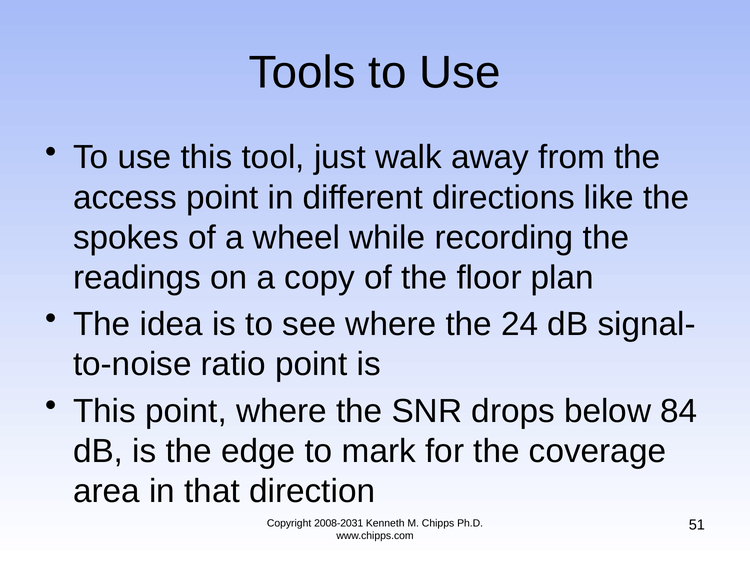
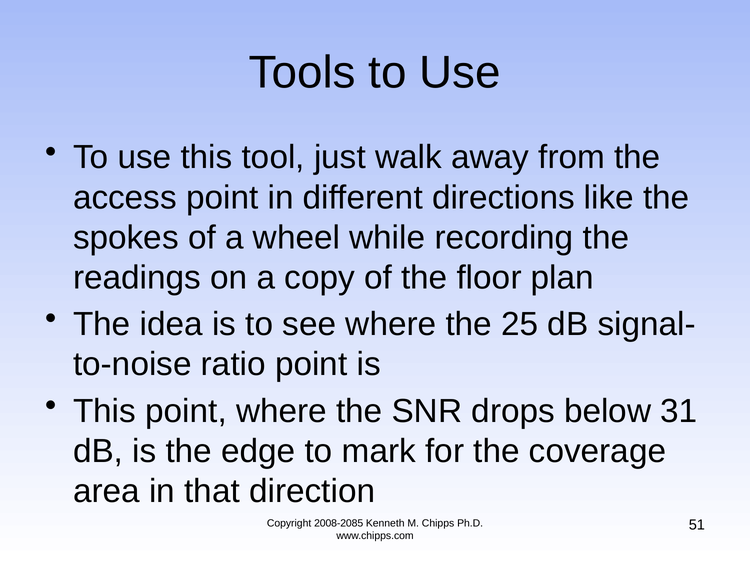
24: 24 -> 25
84: 84 -> 31
2008-2031: 2008-2031 -> 2008-2085
